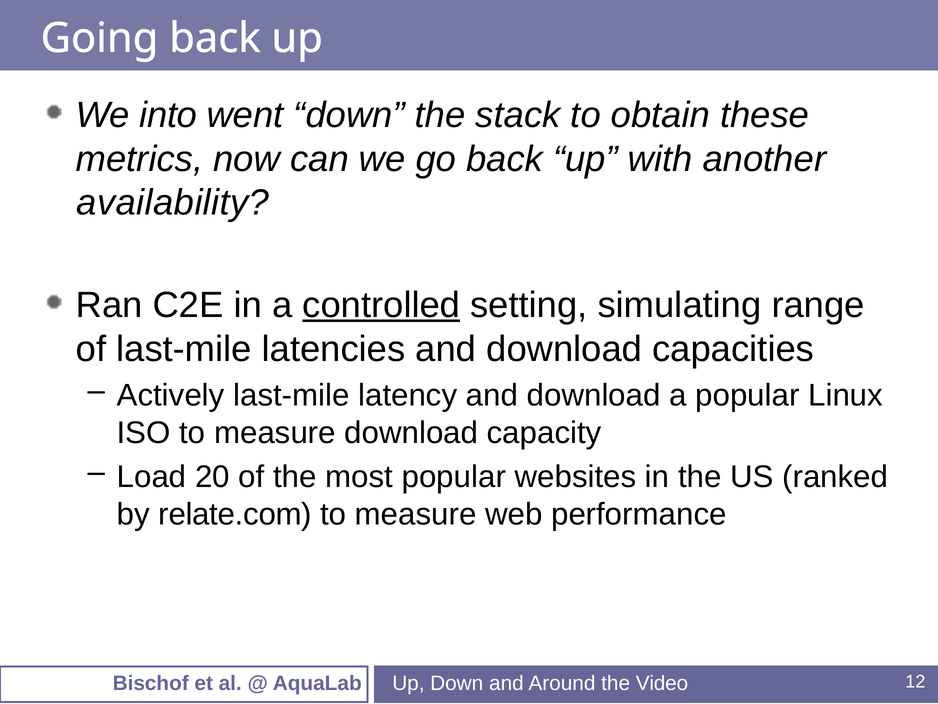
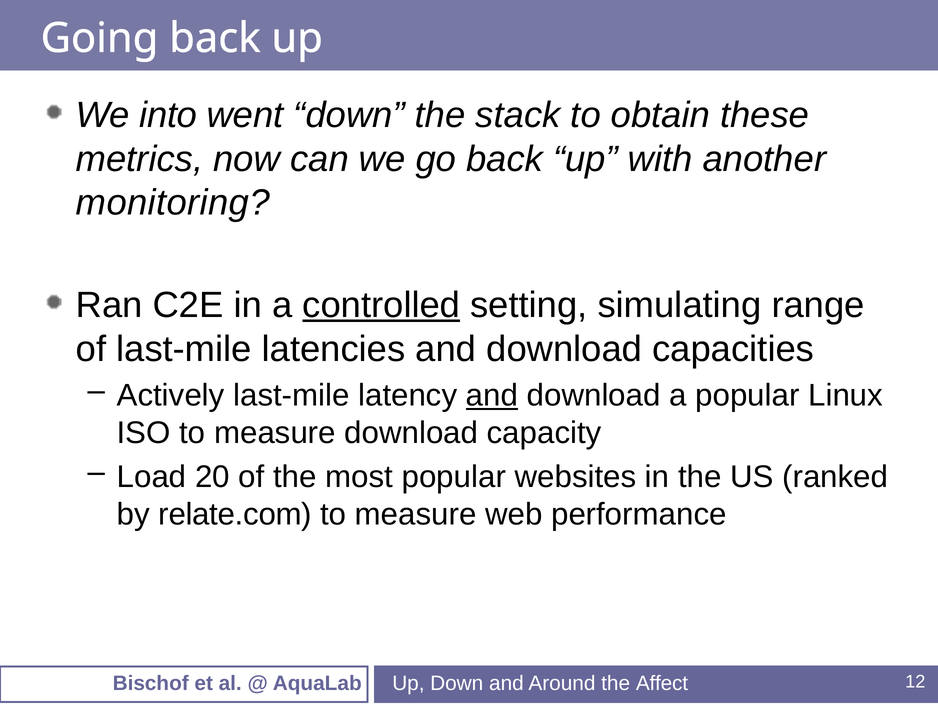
availability: availability -> monitoring
and at (492, 395) underline: none -> present
Video: Video -> Affect
